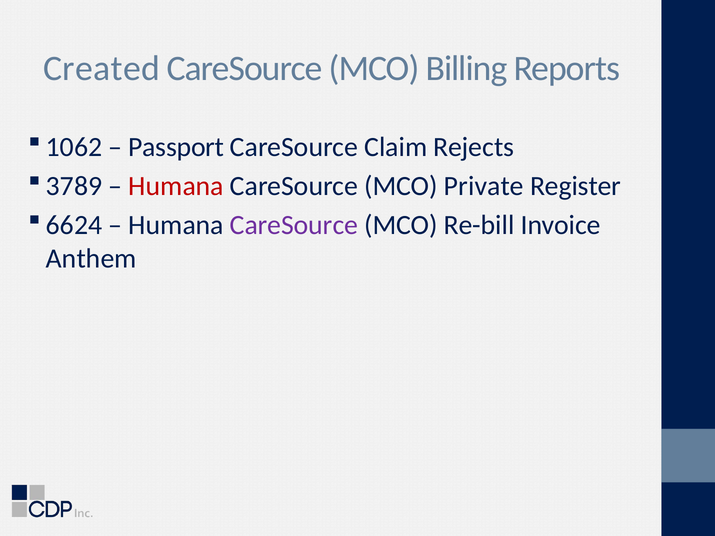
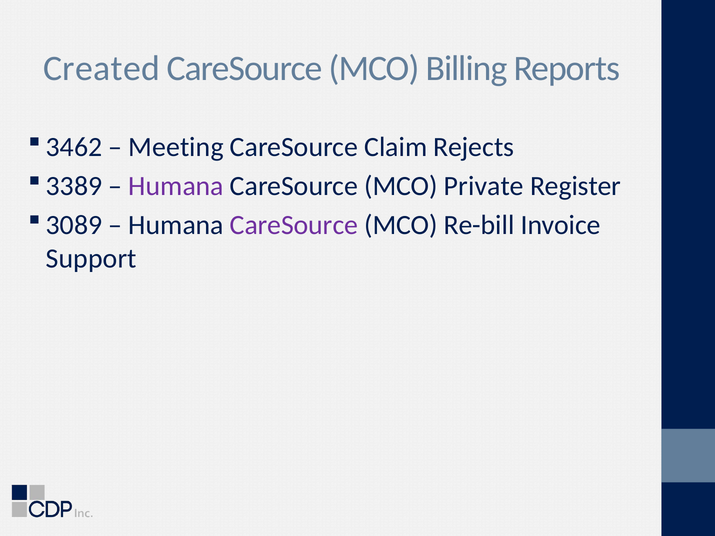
1062: 1062 -> 3462
Passport: Passport -> Meeting
3789: 3789 -> 3389
Humana at (176, 186) colour: red -> purple
6624: 6624 -> 3089
Anthem: Anthem -> Support
